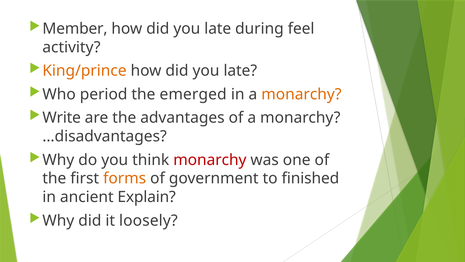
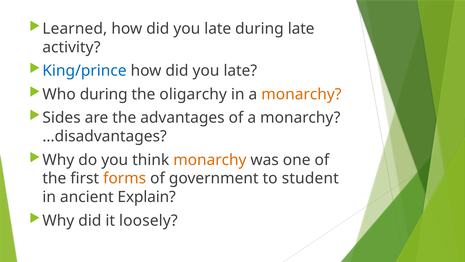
Member: Member -> Learned
during feel: feel -> late
King/prince colour: orange -> blue
Who period: period -> during
emerged: emerged -> oligarchy
Write: Write -> Sides
monarchy at (210, 160) colour: red -> orange
finished: finished -> student
